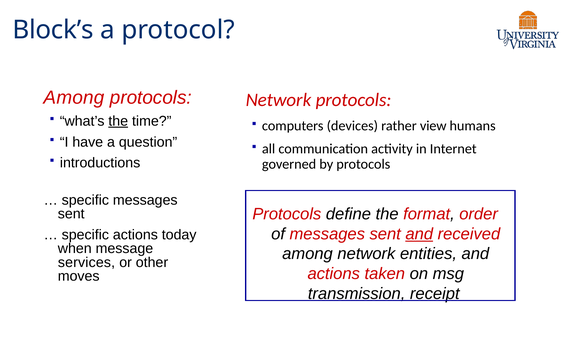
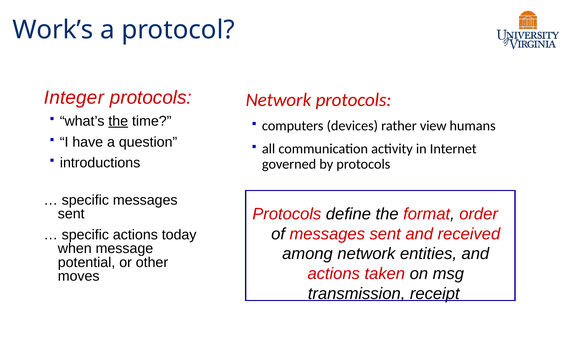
Block’s: Block’s -> Work’s
Among at (74, 98): Among -> Integer
and at (419, 234) underline: present -> none
services: services -> potential
